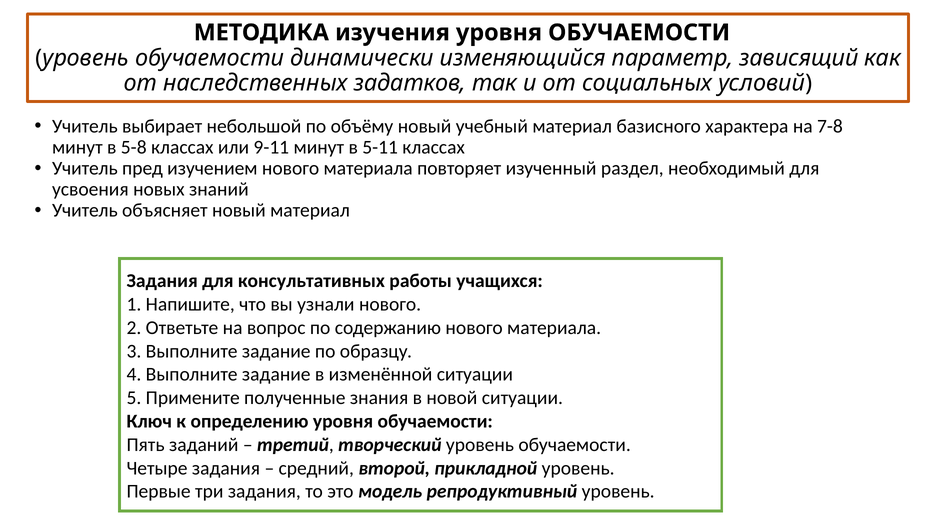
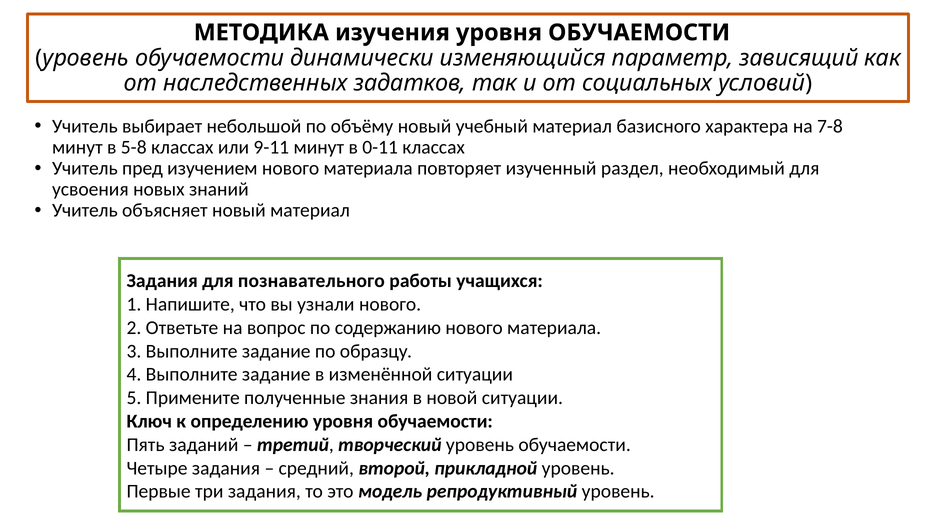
5-11: 5-11 -> 0-11
консультативных: консультативных -> познавательного
